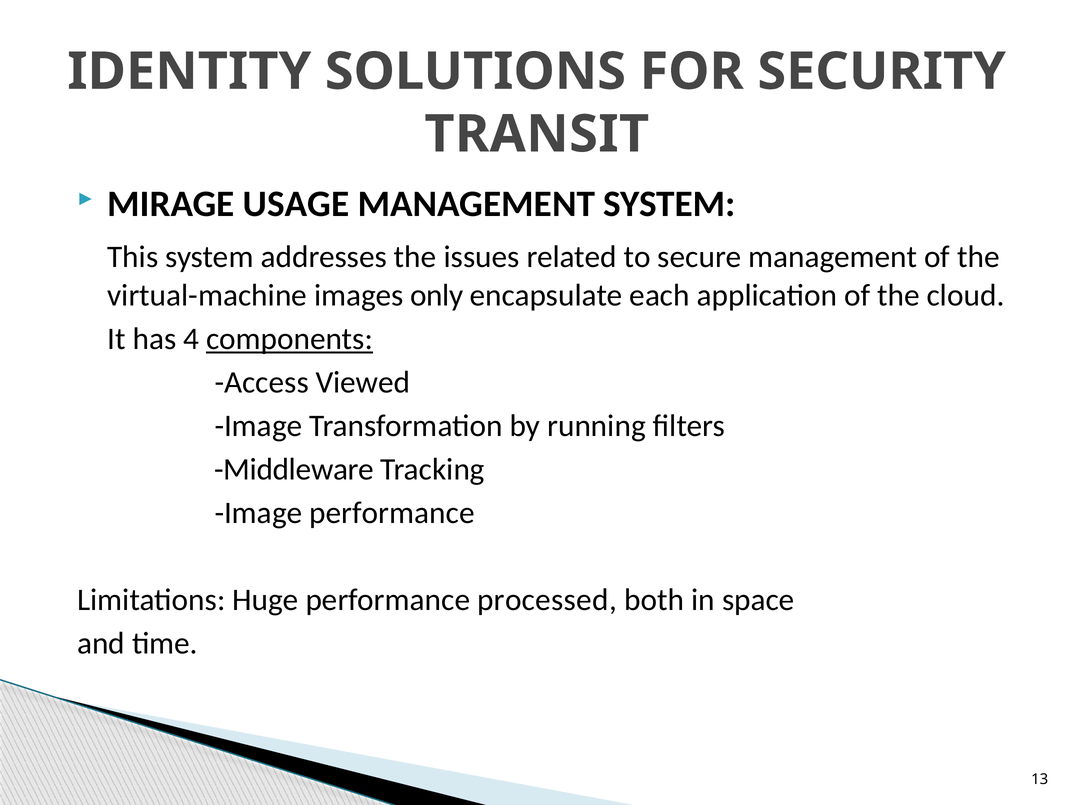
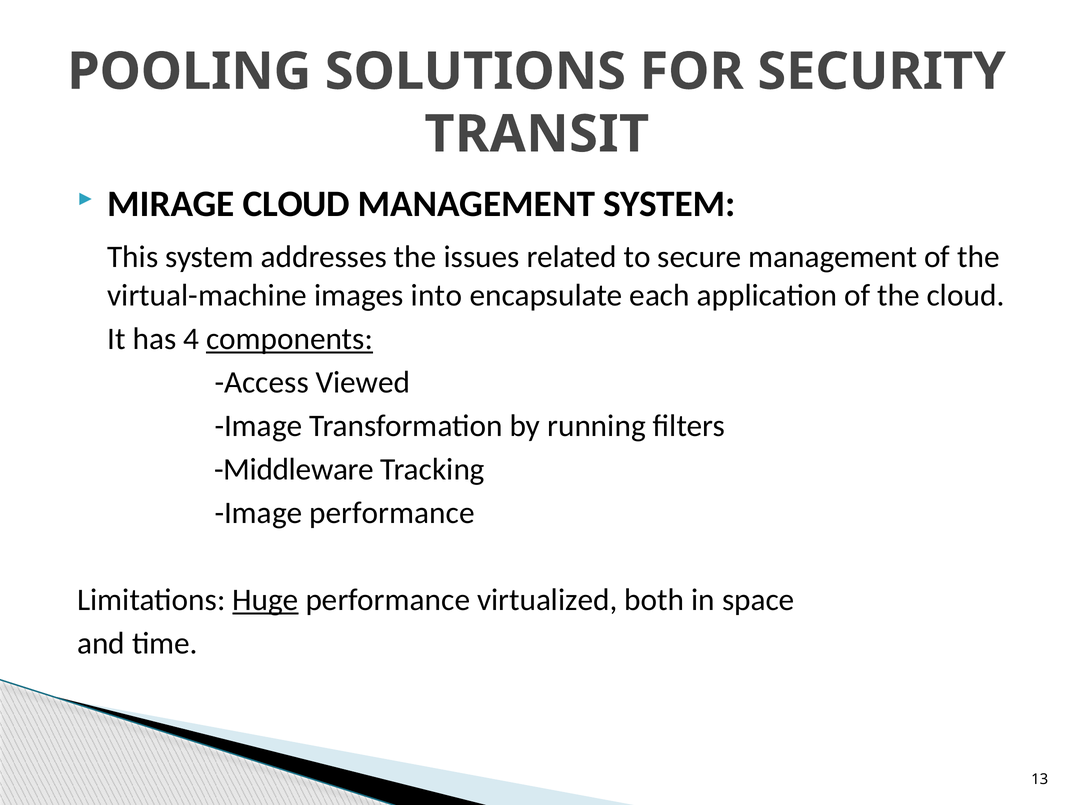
IDENTITY: IDENTITY -> POOLING
MIRAGE USAGE: USAGE -> CLOUD
only: only -> into
Huge underline: none -> present
processed: processed -> virtualized
